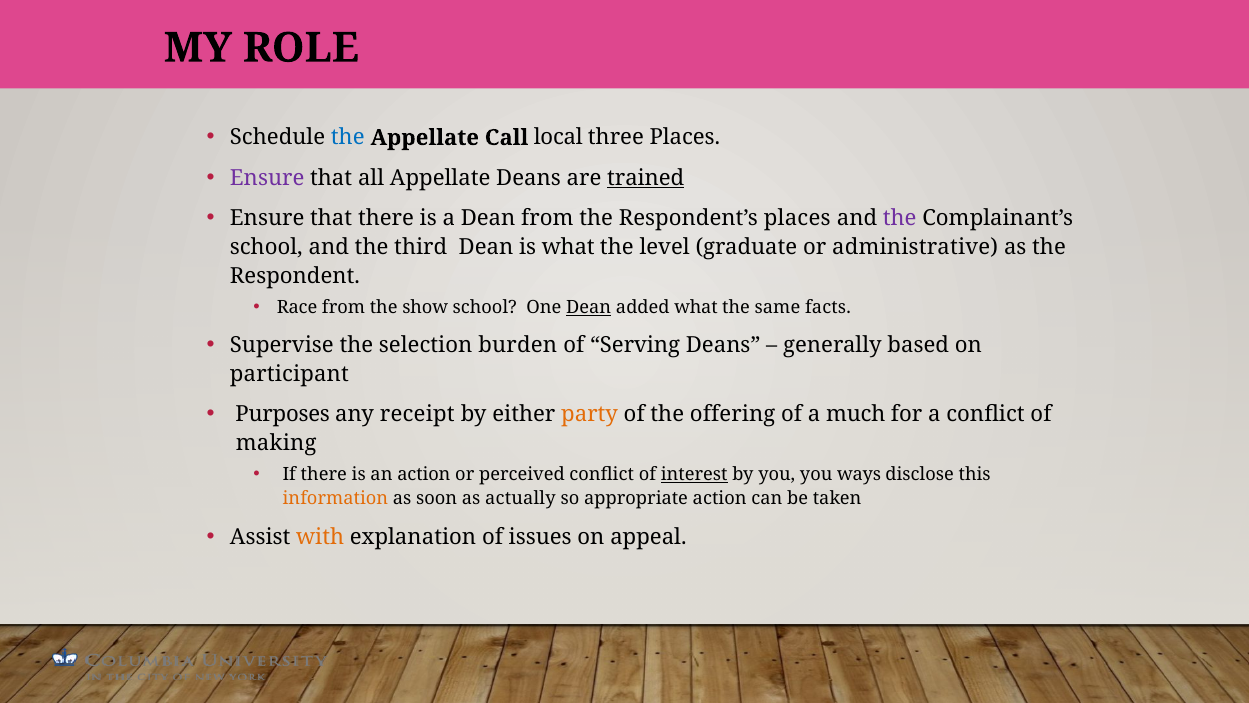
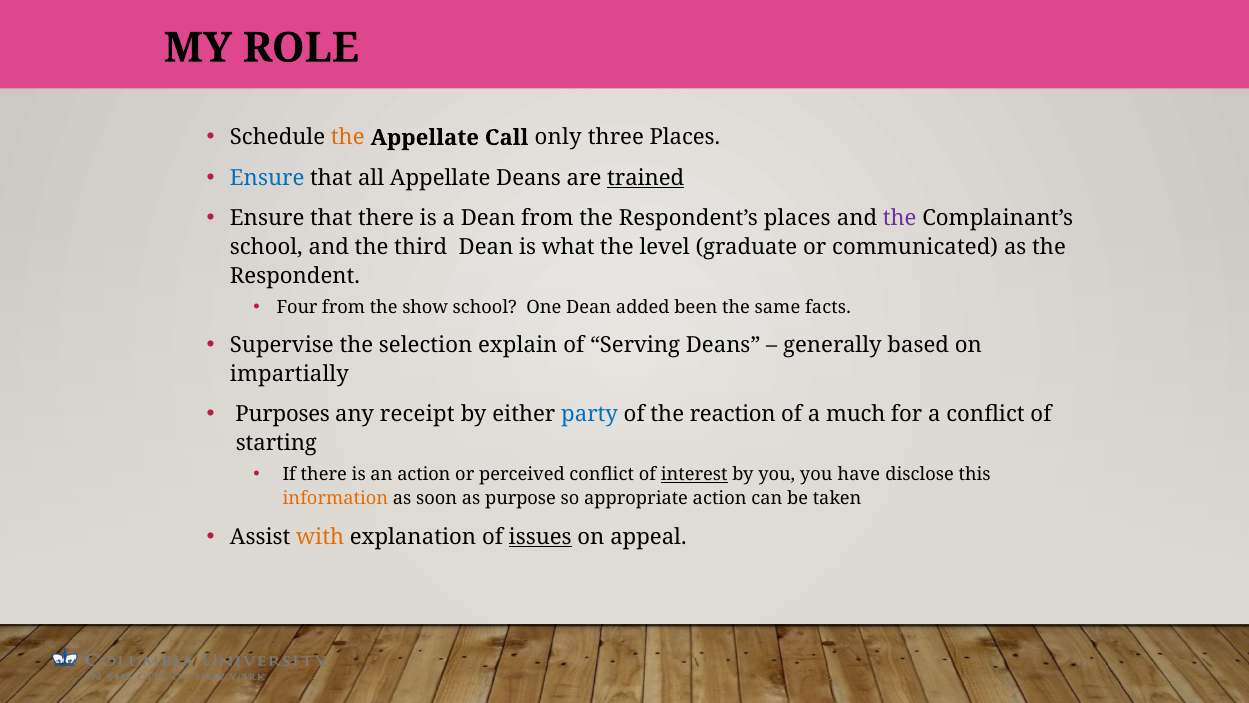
the at (348, 138) colour: blue -> orange
local: local -> only
Ensure at (267, 178) colour: purple -> blue
administrative: administrative -> communicated
Race: Race -> Four
Dean at (589, 307) underline: present -> none
added what: what -> been
burden: burden -> explain
participant: participant -> impartially
party colour: orange -> blue
offering: offering -> reaction
making: making -> starting
ways: ways -> have
actually: actually -> purpose
issues underline: none -> present
